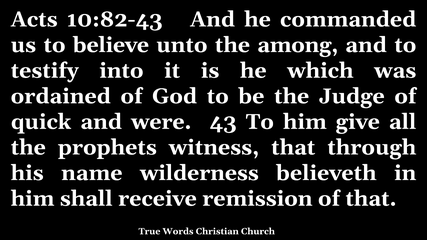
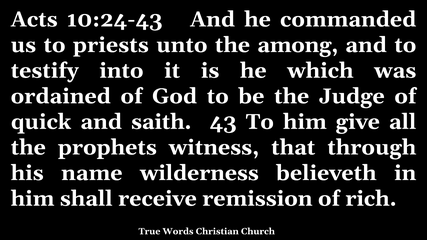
10:82-43: 10:82-43 -> 10:24-43
believe: believe -> priests
were: were -> saith
of that: that -> rich
